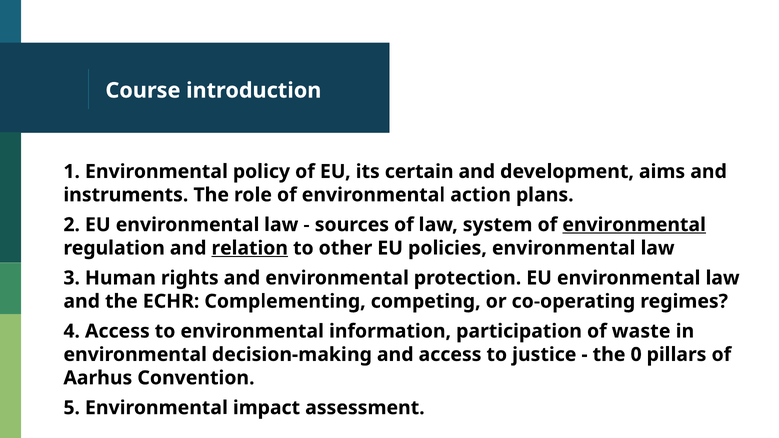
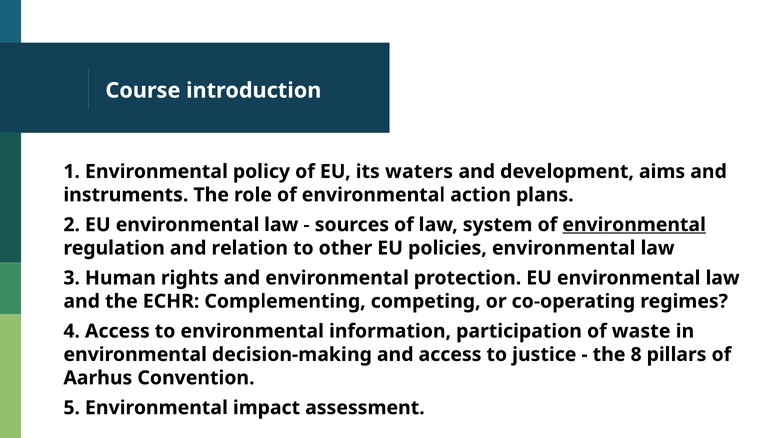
certain: certain -> waters
relation underline: present -> none
0: 0 -> 8
